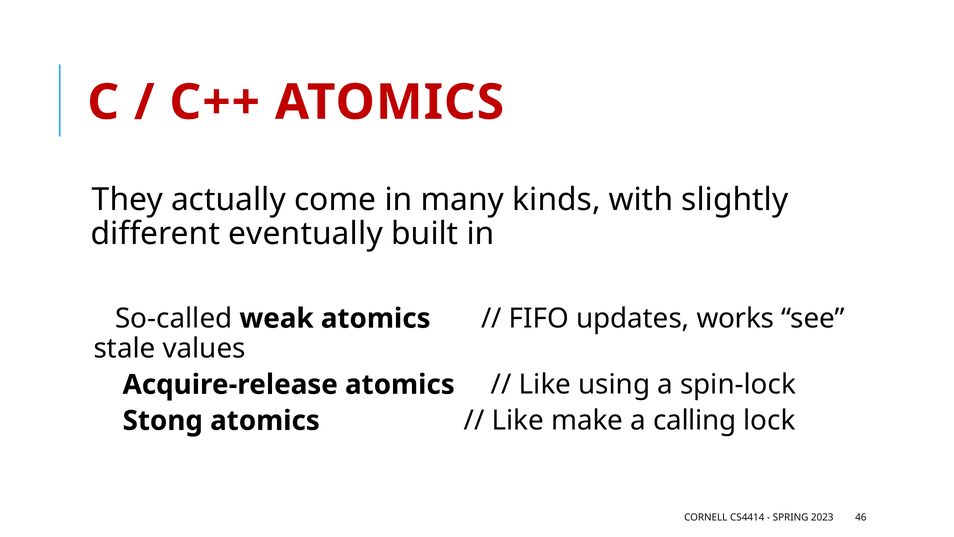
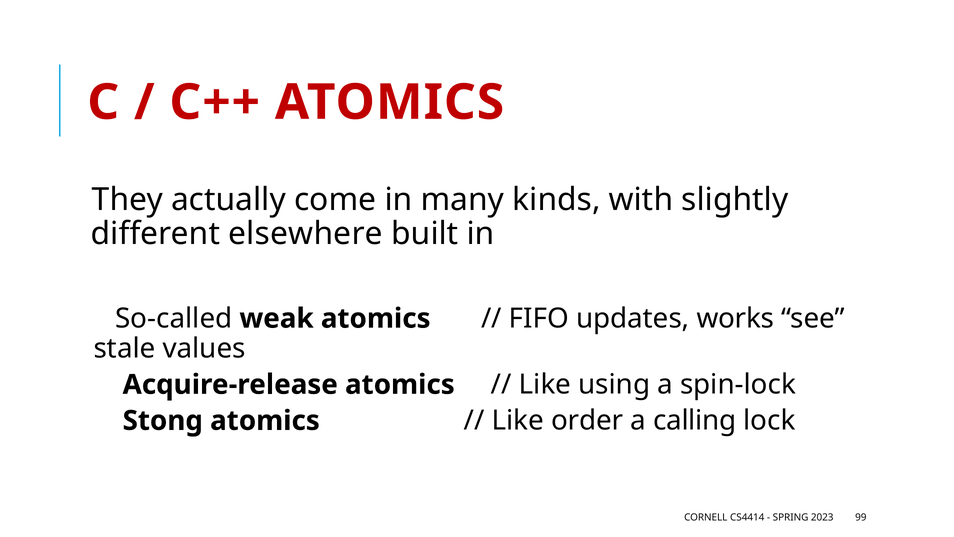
eventually: eventually -> elsewhere
make: make -> order
46: 46 -> 99
